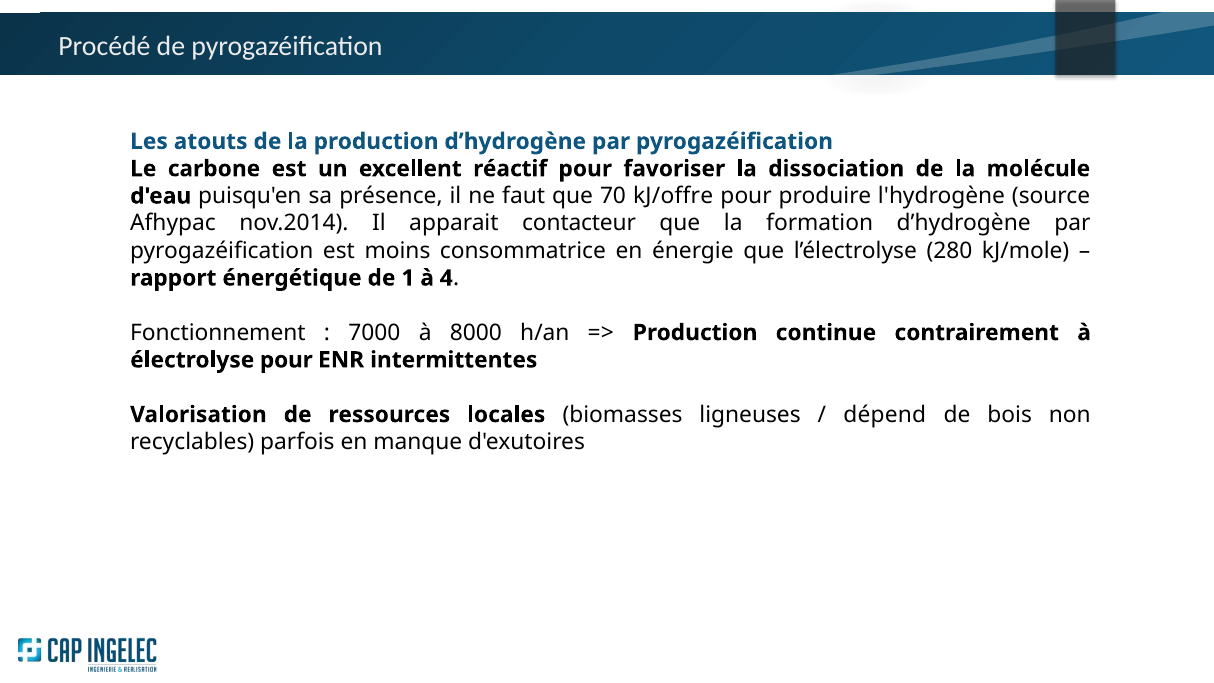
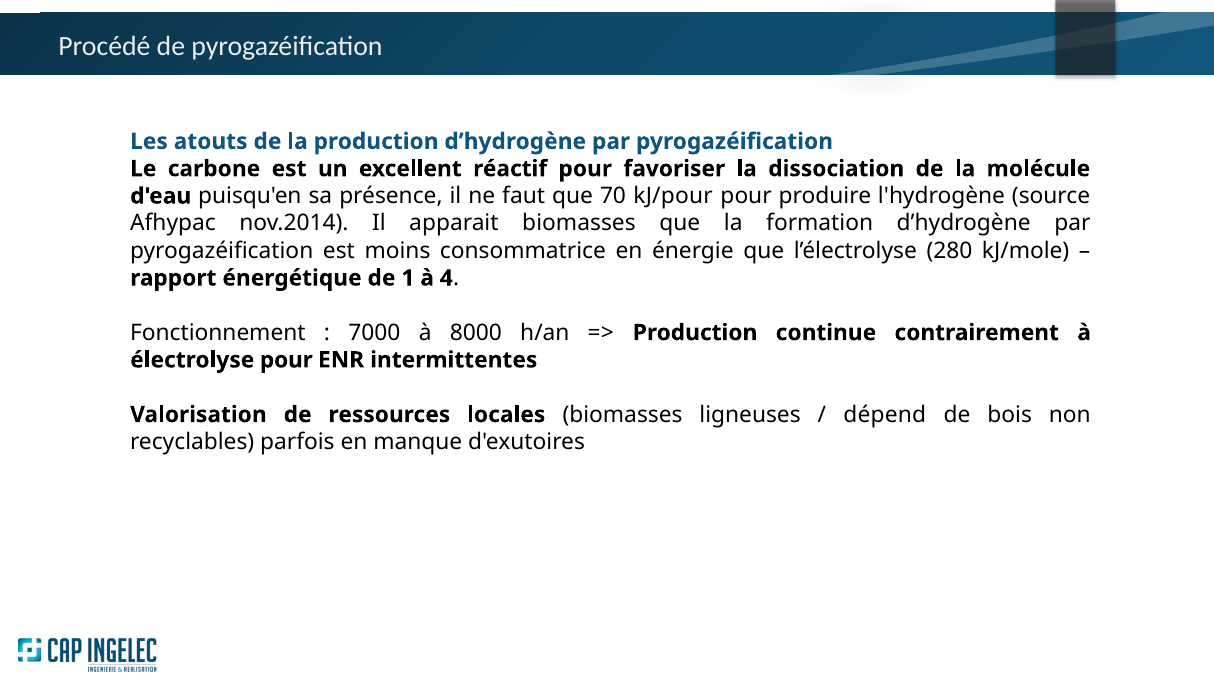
kJ/offre: kJ/offre -> kJ/pour
apparait contacteur: contacteur -> biomasses
